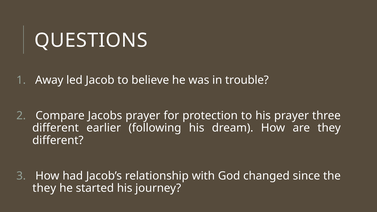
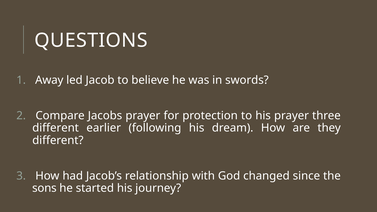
trouble: trouble -> swords
they at (44, 188): they -> sons
